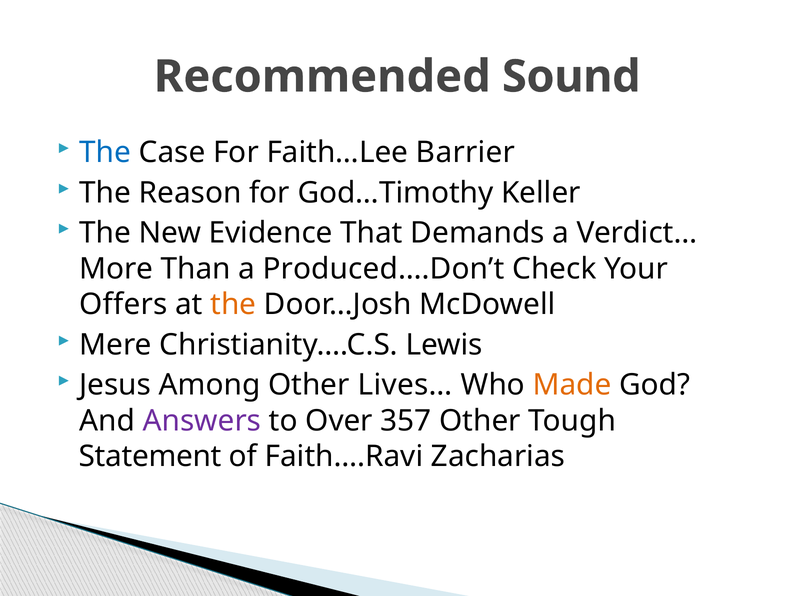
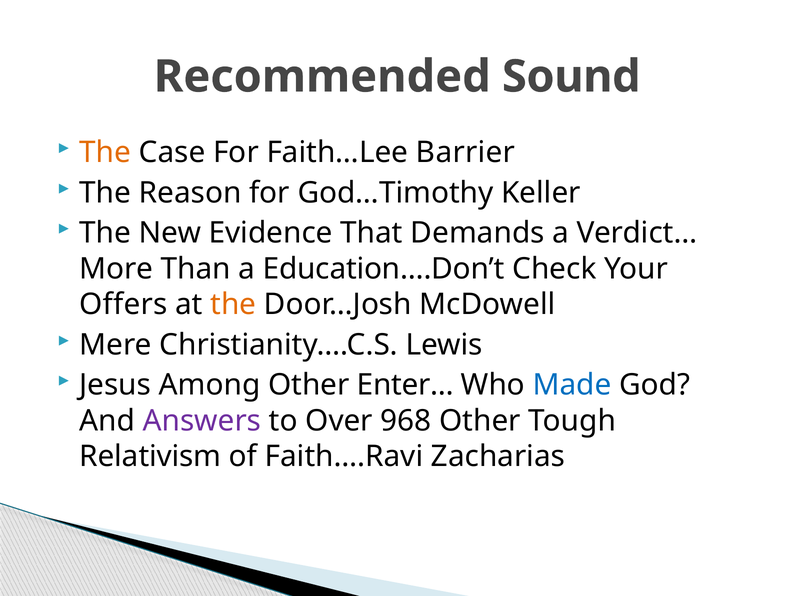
The at (105, 153) colour: blue -> orange
Produced….Don’t: Produced….Don’t -> Education….Don’t
Lives…: Lives… -> Enter…
Made colour: orange -> blue
357: 357 -> 968
Statement: Statement -> Relativism
